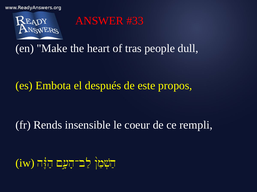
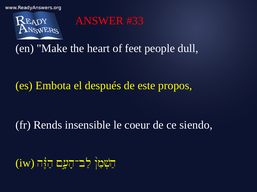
tras: tras -> feet
rempli: rempli -> siendo
